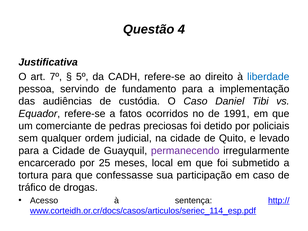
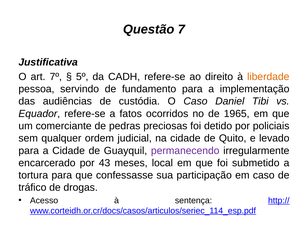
4: 4 -> 7
liberdade colour: blue -> orange
1991: 1991 -> 1965
25: 25 -> 43
